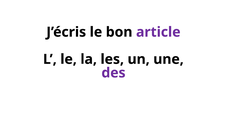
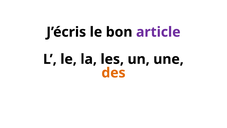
des colour: purple -> orange
